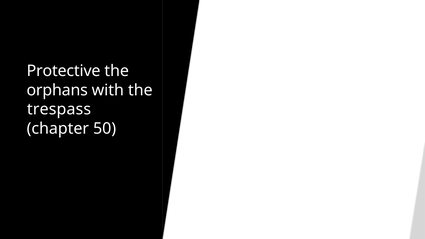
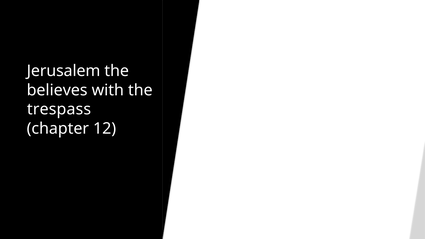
Protective: Protective -> Jerusalem
orphans: orphans -> believes
50: 50 -> 12
